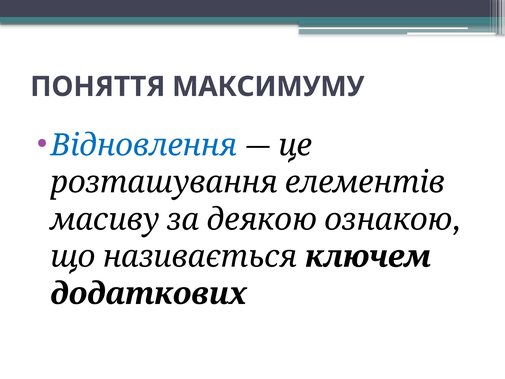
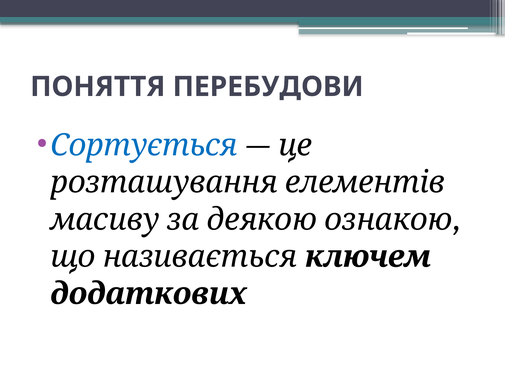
МАКСИМУМУ: МАКСИМУМУ -> ПЕРЕБУДОВИ
Відновлення: Відновлення -> Сортується
